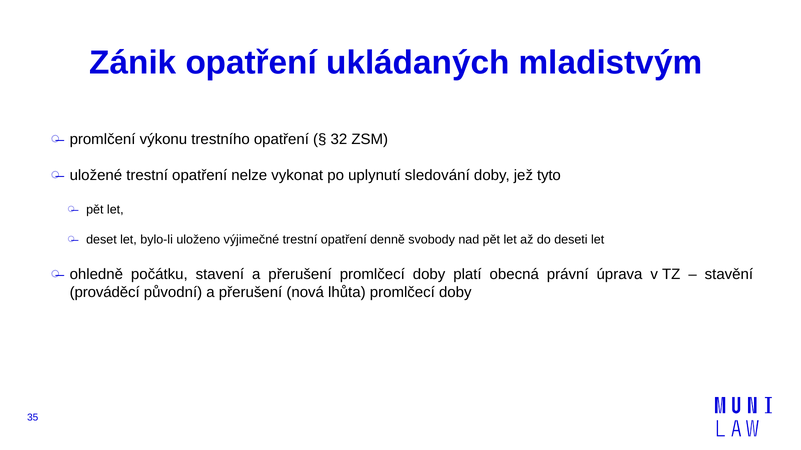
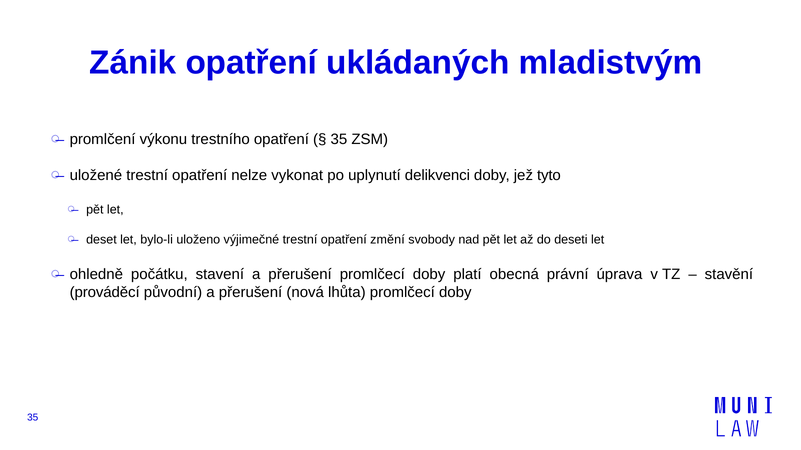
32 at (339, 139): 32 -> 35
sledování: sledování -> delikvenci
denně: denně -> změní
